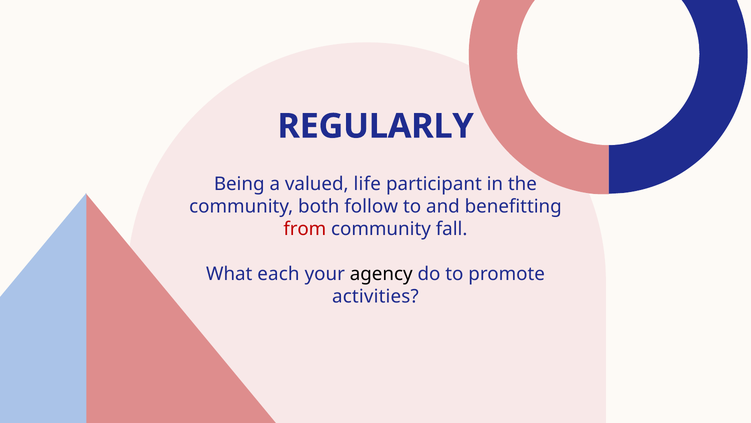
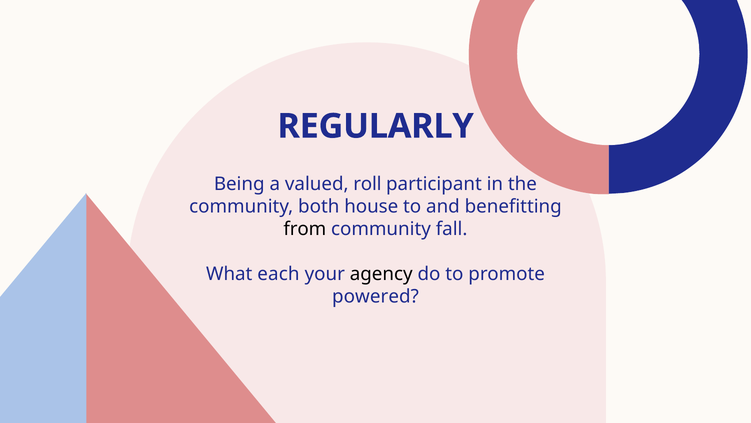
life: life -> roll
follow: follow -> house
from colour: red -> black
activities: activities -> powered
